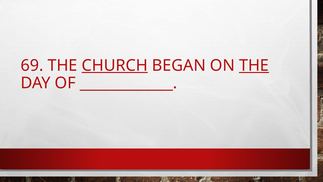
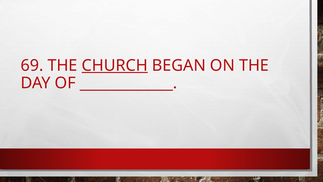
THE at (254, 65) underline: present -> none
